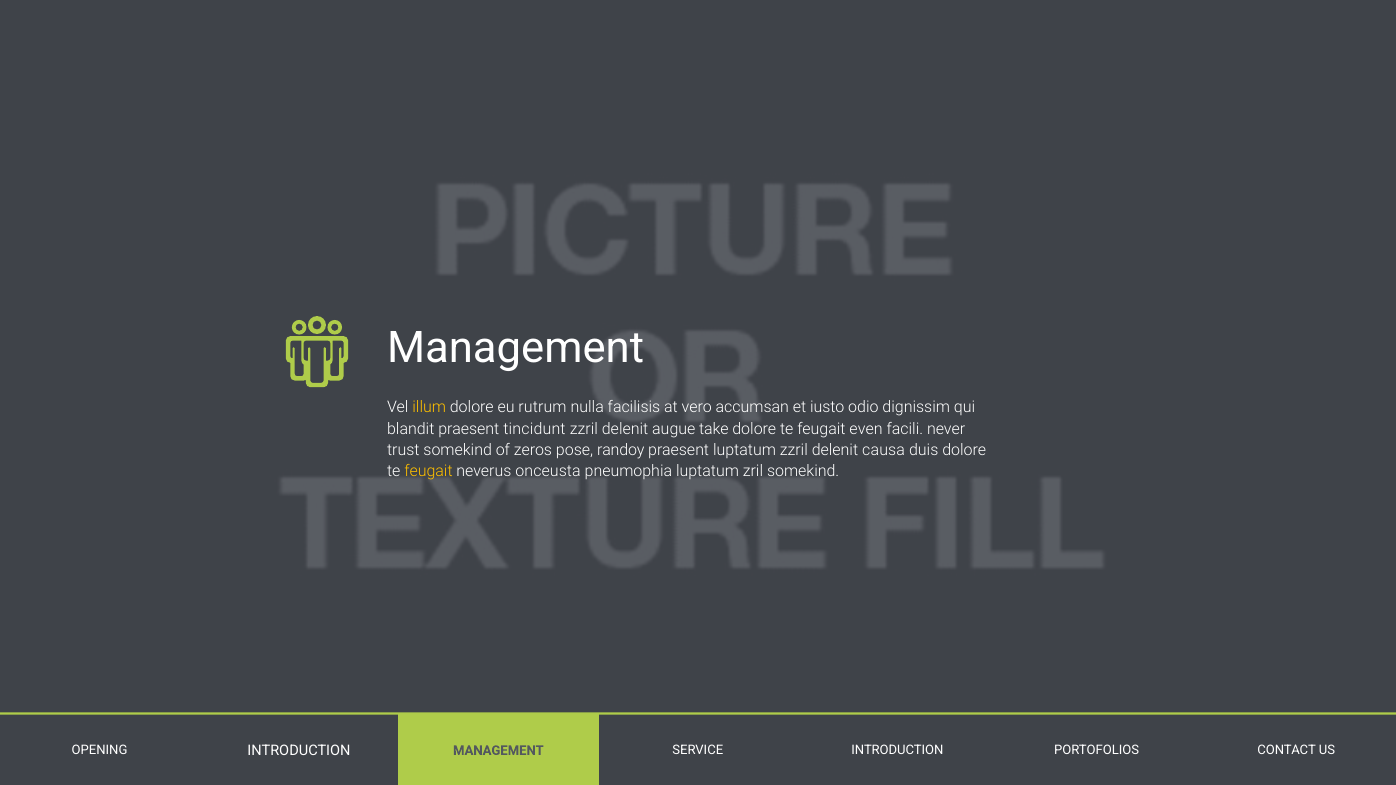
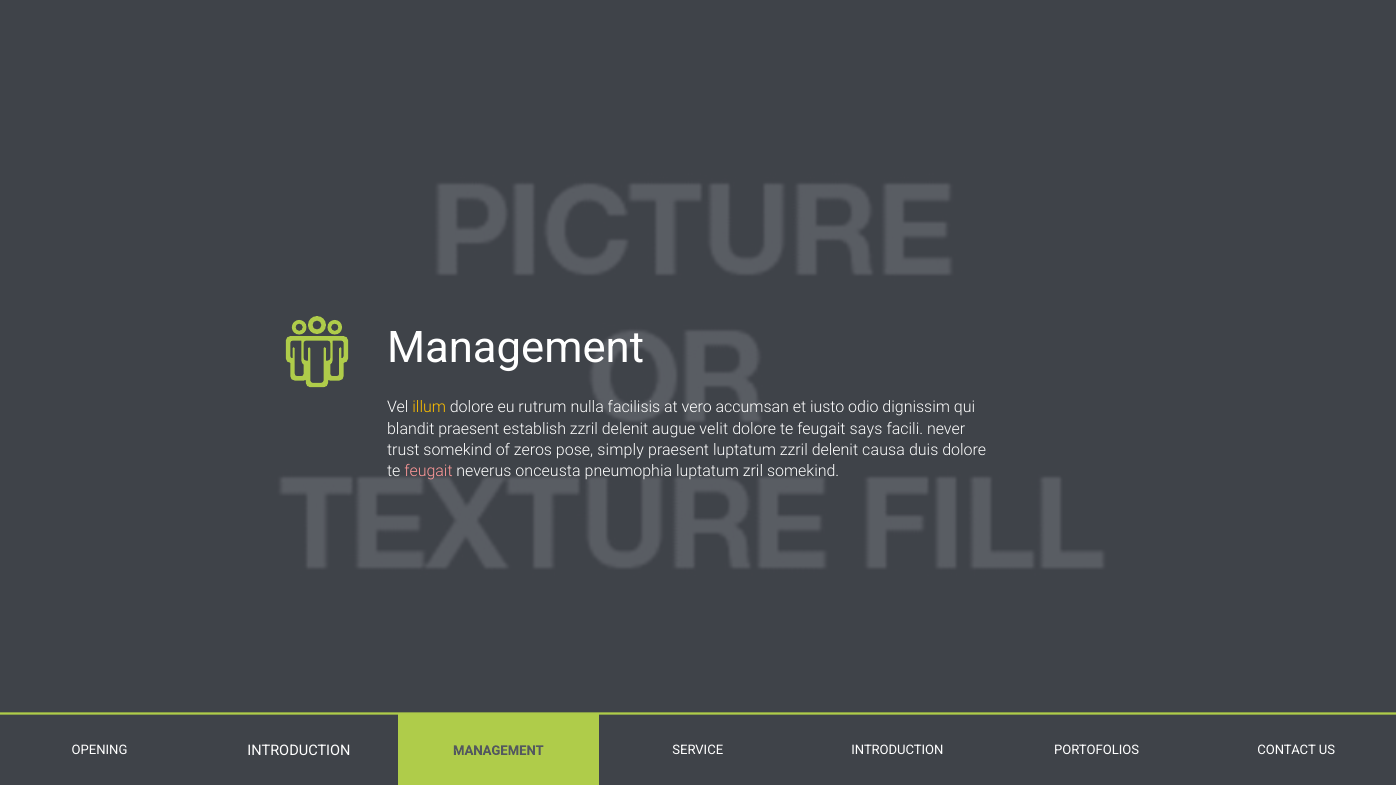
tincidunt: tincidunt -> establish
take: take -> velit
even: even -> says
randoy: randoy -> simply
feugait at (429, 471) colour: yellow -> pink
